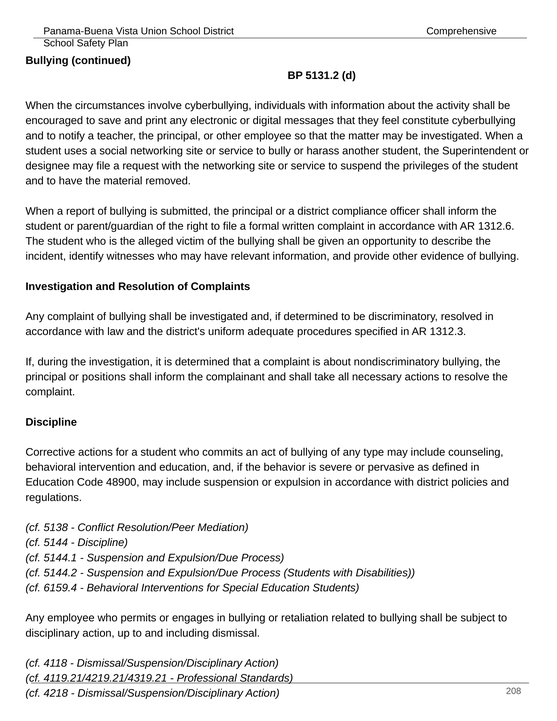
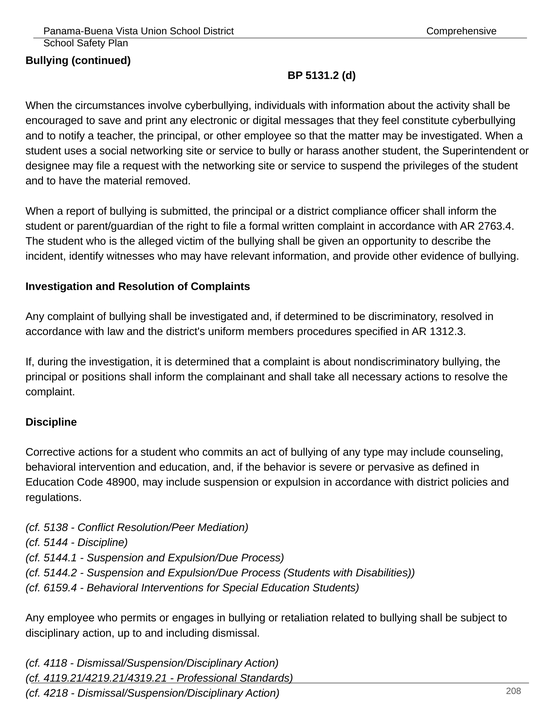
1312.6: 1312.6 -> 2763.4
adequate: adequate -> members
